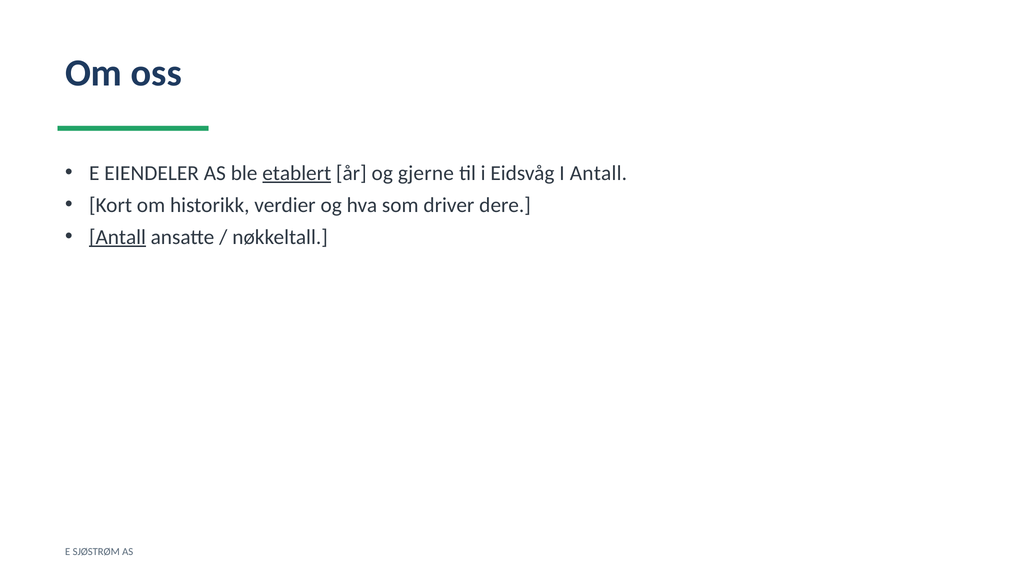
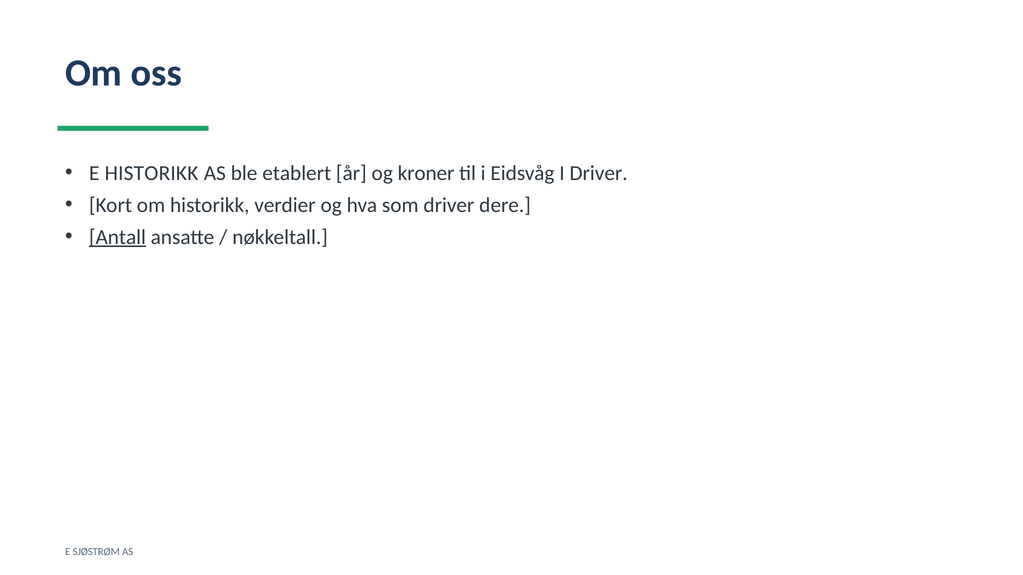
E EIENDELER: EIENDELER -> HISTORIKK
etablert underline: present -> none
gjerne: gjerne -> kroner
I Antall: Antall -> Driver
